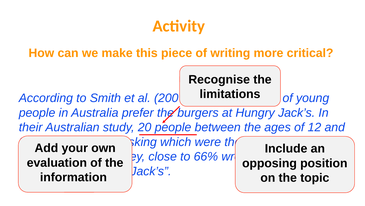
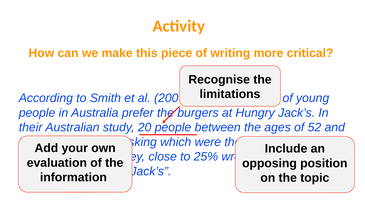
12: 12 -> 52
66%: 66% -> 25%
